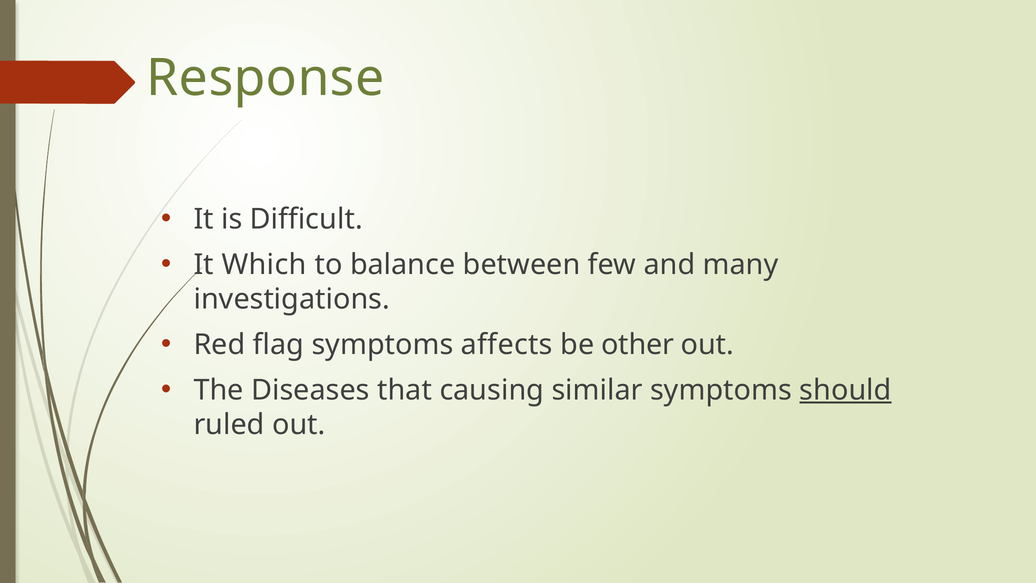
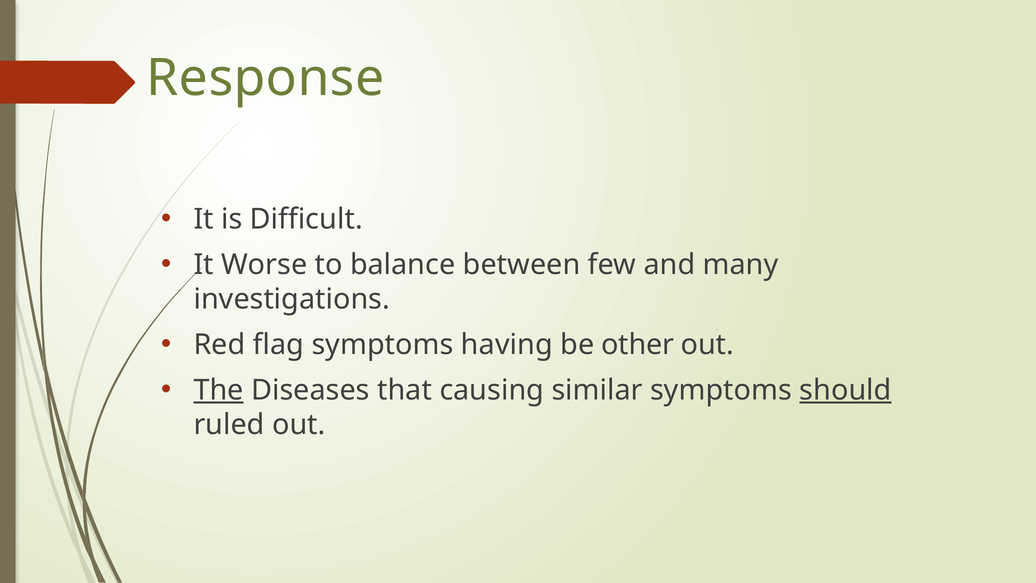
Which: Which -> Worse
affects: affects -> having
The underline: none -> present
